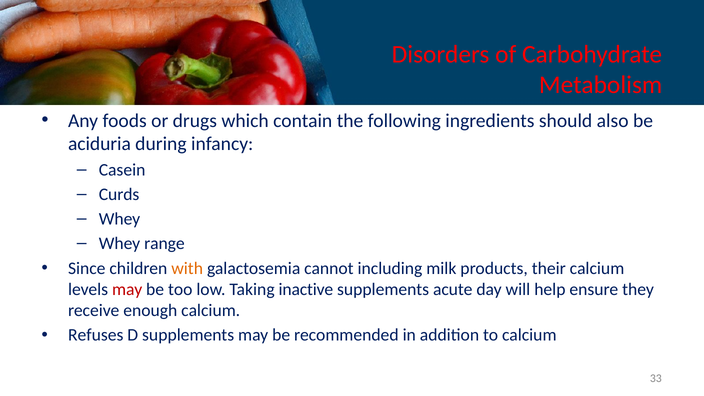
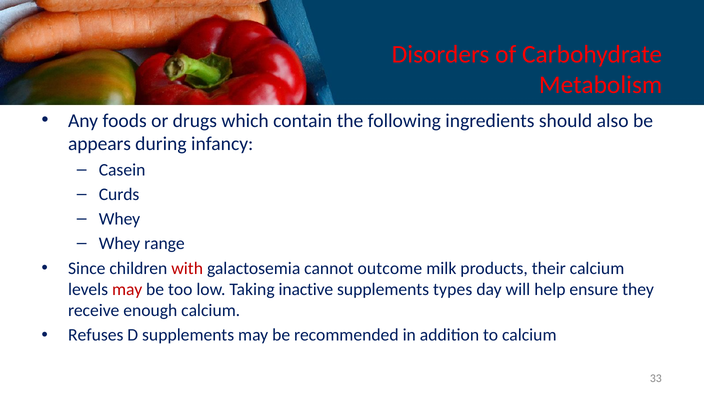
aciduria: aciduria -> appears
with colour: orange -> red
including: including -> outcome
acute: acute -> types
